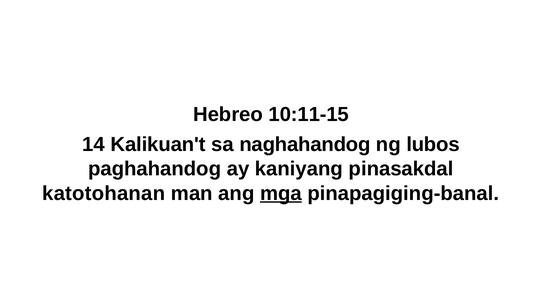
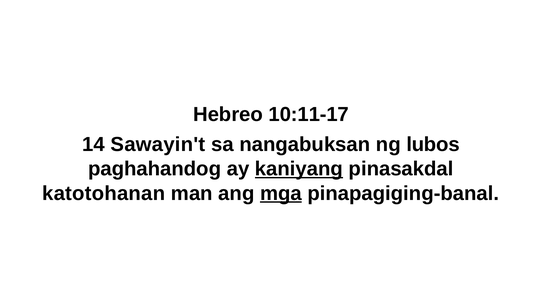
10:11-15: 10:11-15 -> 10:11-17
Kalikuan't: Kalikuan't -> Sawayin't
naghahandog: naghahandog -> nangabuksan
kaniyang underline: none -> present
